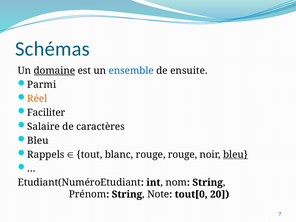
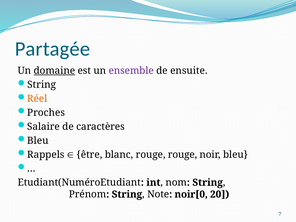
Schémas: Schémas -> Partagée
ensemble colour: blue -> purple
Parmi at (42, 85): Parmi -> String
Faciliter: Faciliter -> Proches
tout: tout -> être
bleu at (236, 155) underline: present -> none
tout[0: tout[0 -> noir[0
